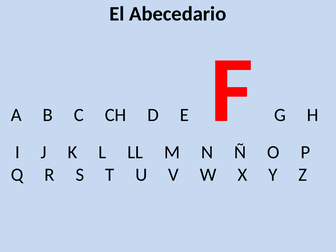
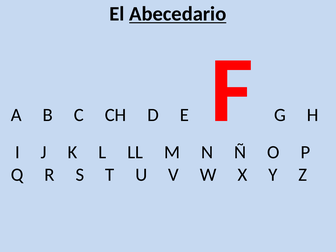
Abecedario underline: none -> present
